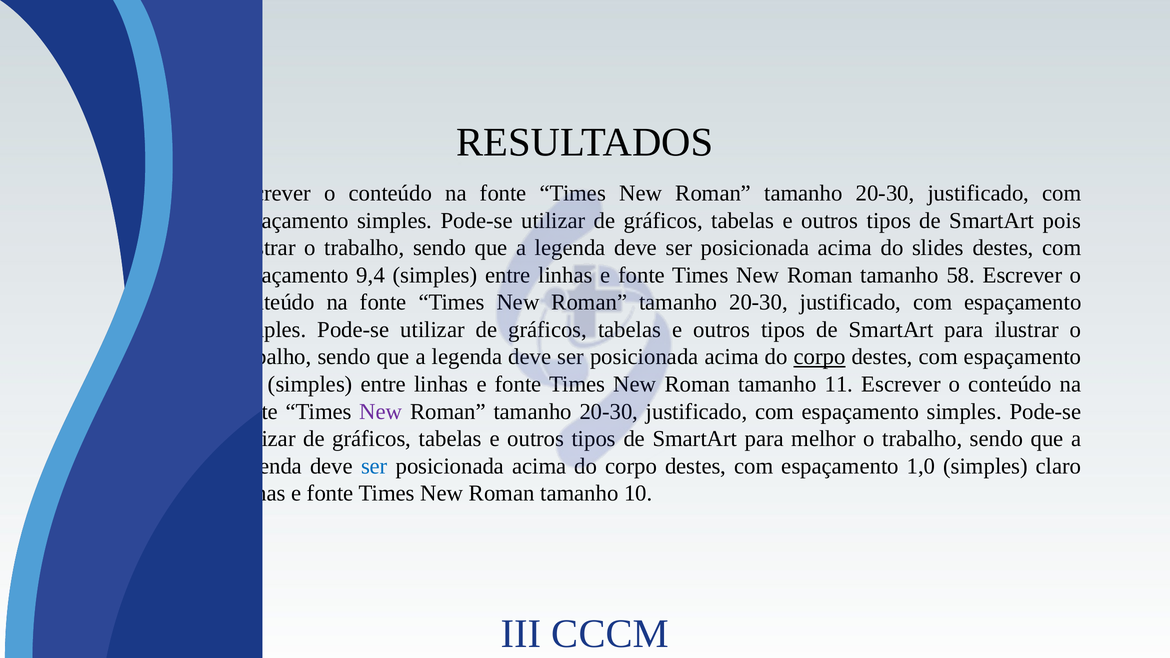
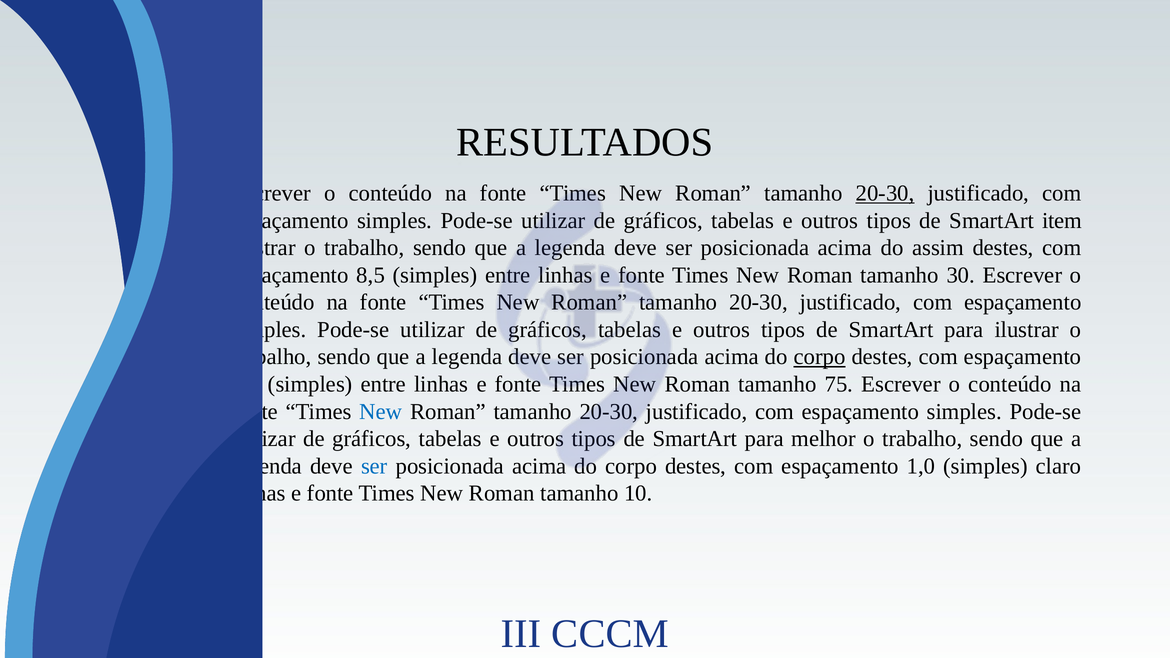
20-30 at (885, 193) underline: none -> present
pois: pois -> item
slides: slides -> assim
9,4: 9,4 -> 8,5
58: 58 -> 30
11: 11 -> 75
New at (381, 412) colour: purple -> blue
